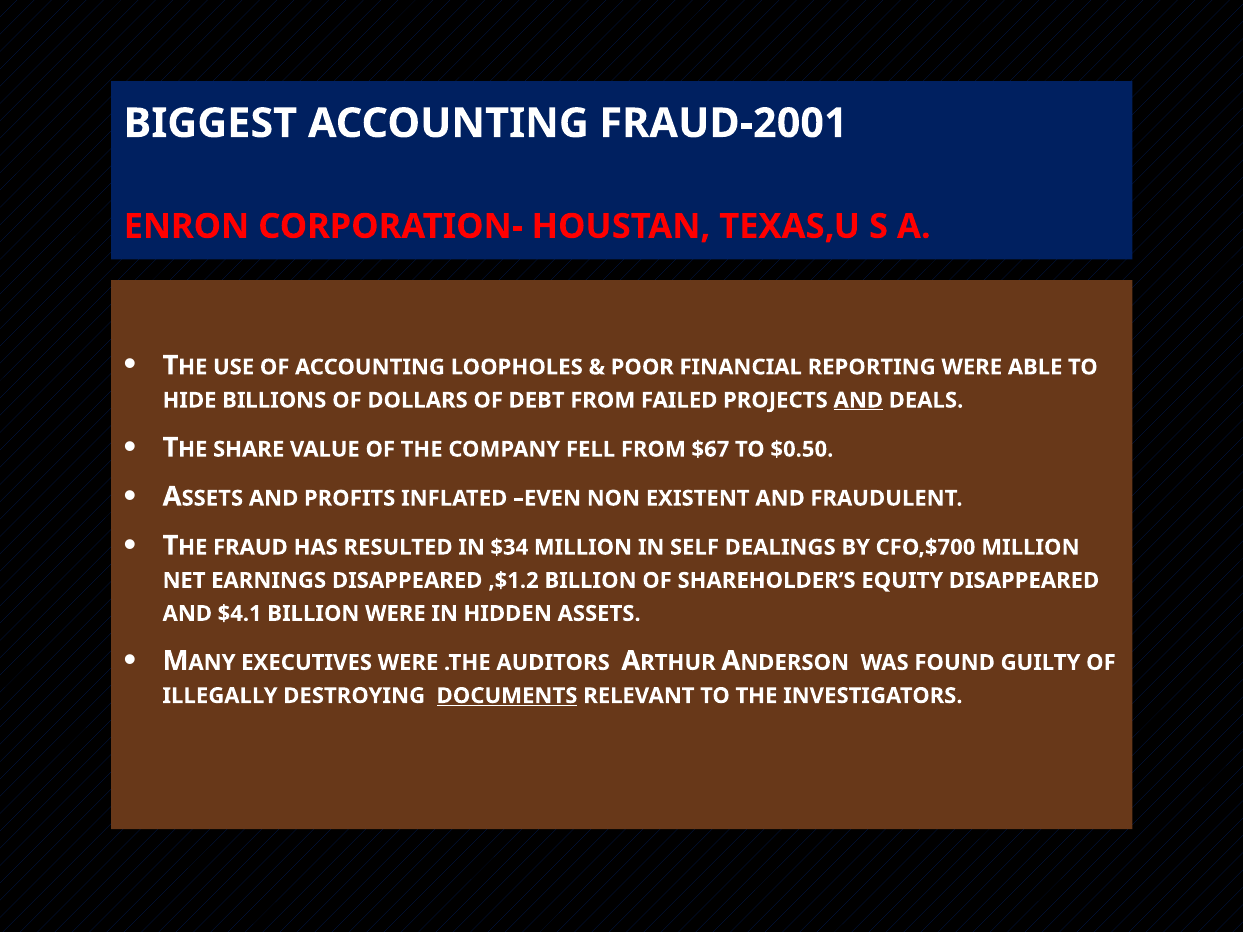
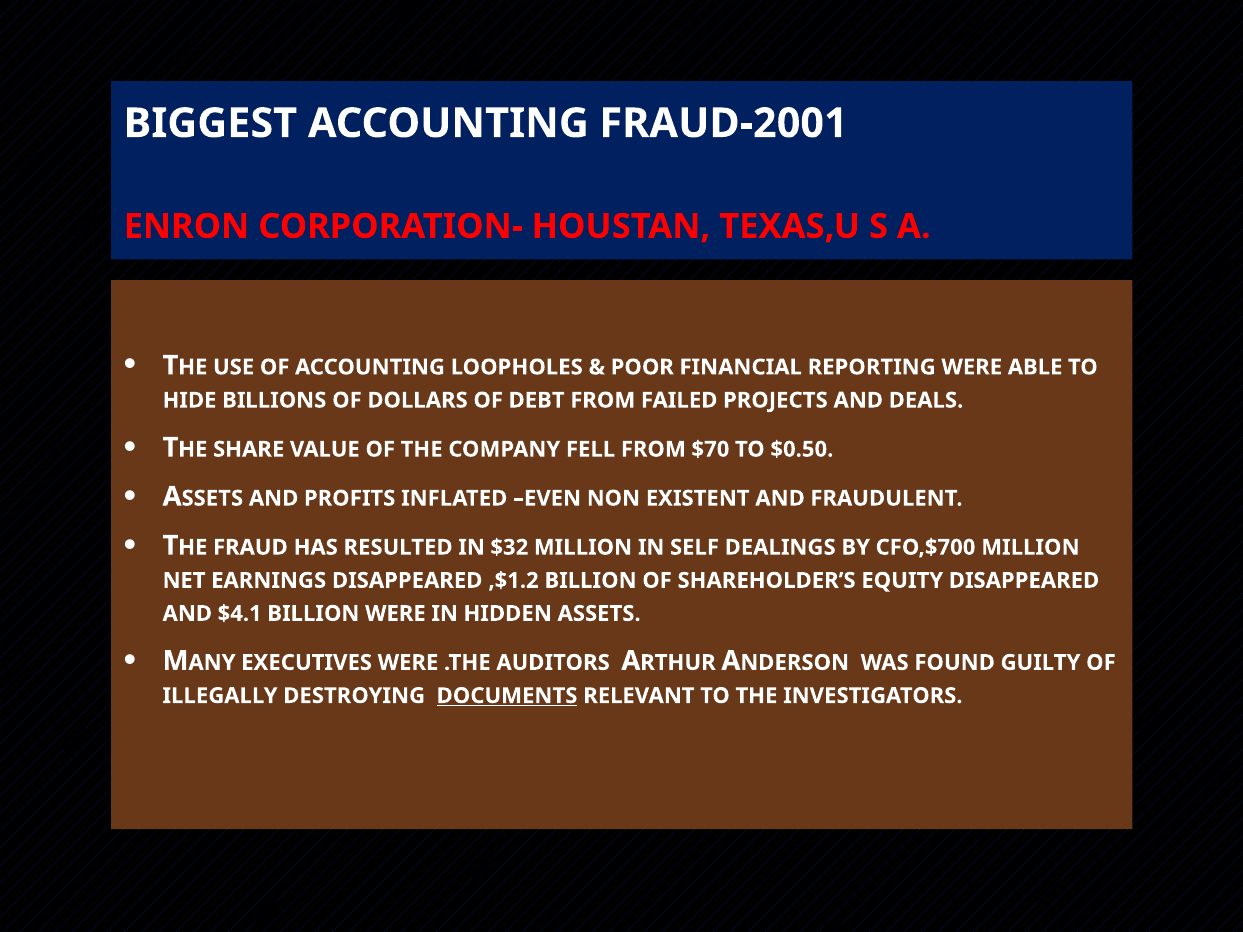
AND at (858, 400) underline: present -> none
$67: $67 -> $70
$34: $34 -> $32
